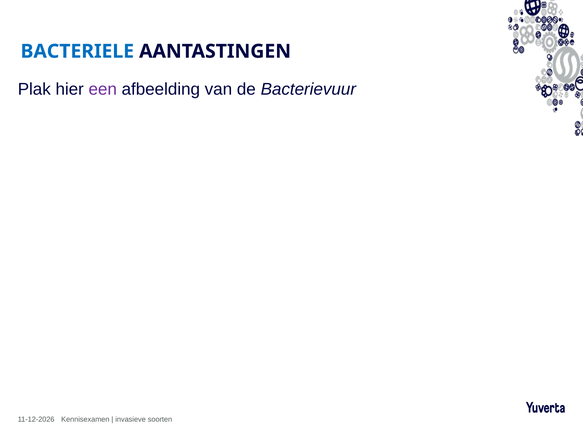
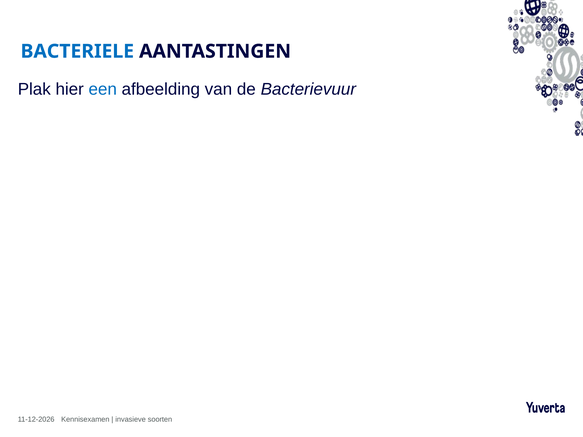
een colour: purple -> blue
